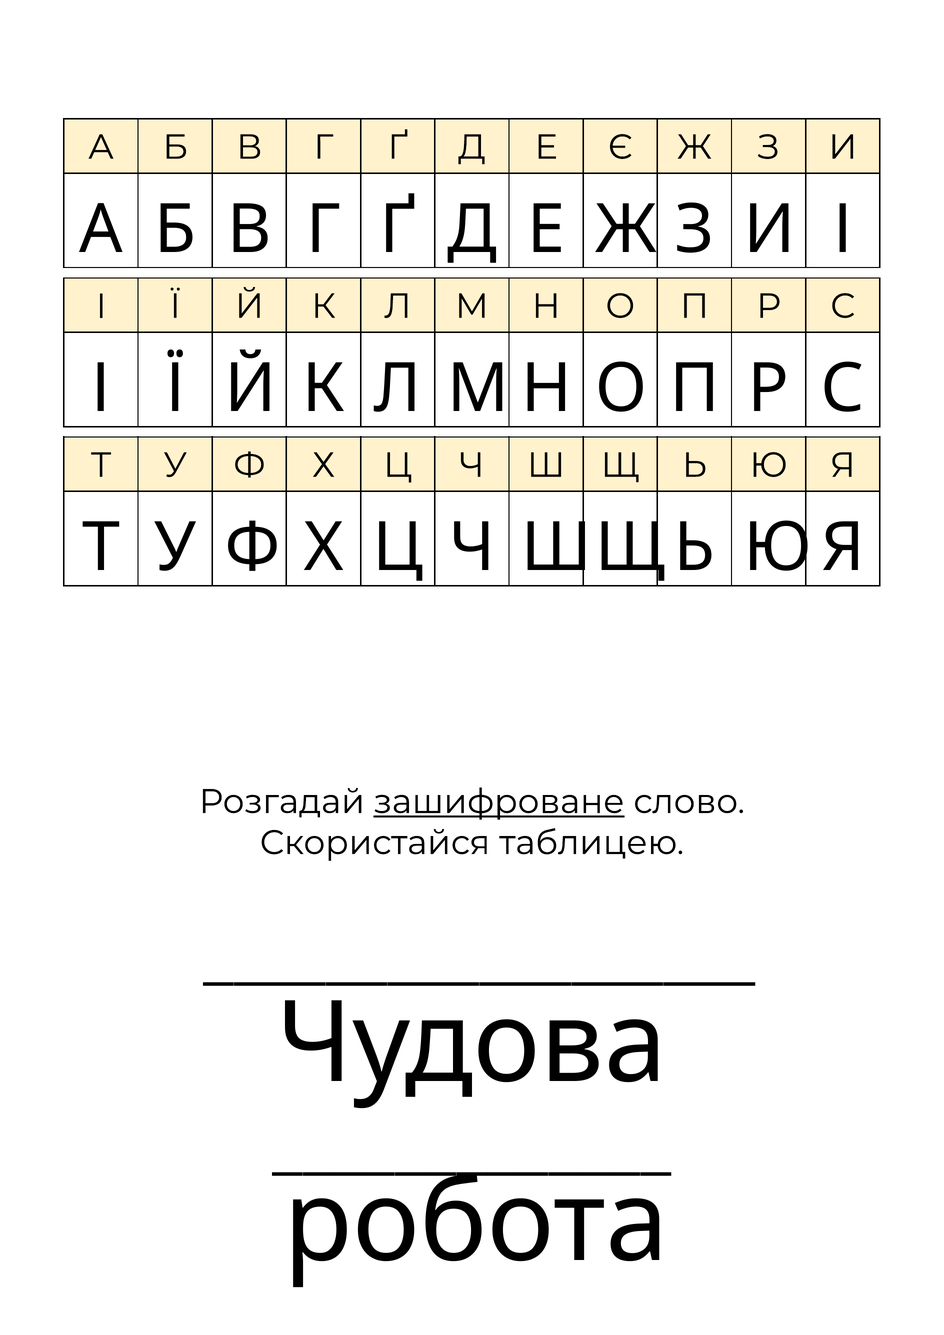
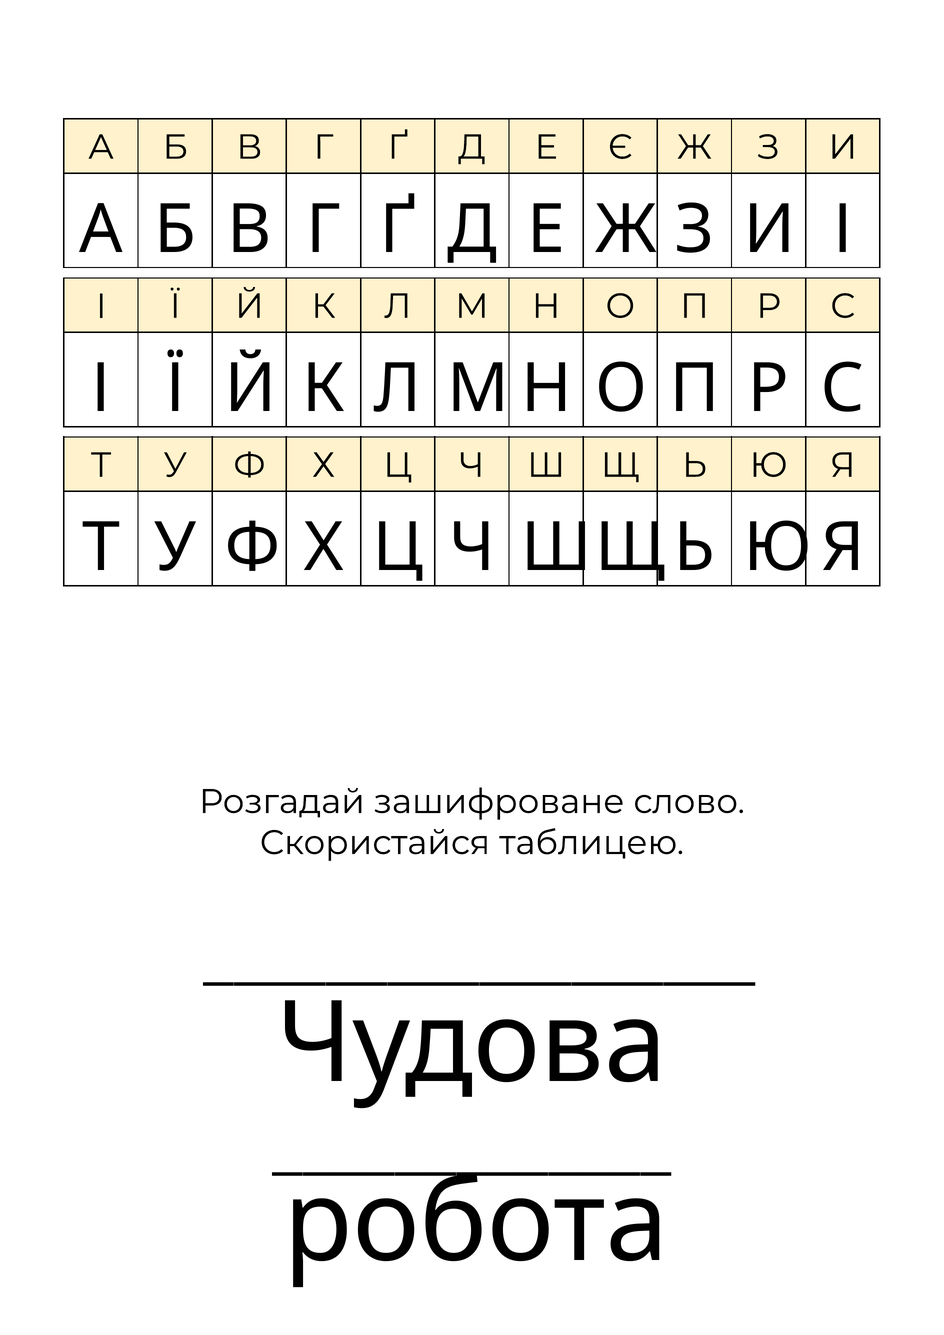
зашифроване underline: present -> none
